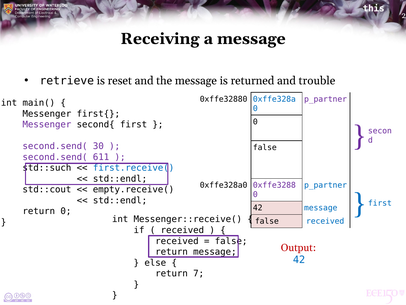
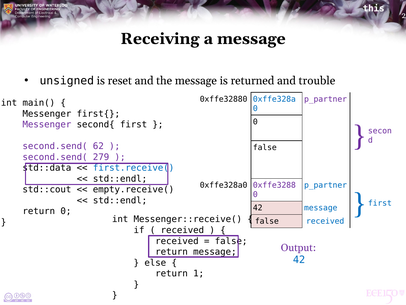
retrieve: retrieve -> unsigned
30: 30 -> 62
611: 611 -> 279
std::such: std::such -> std::data
Output colour: red -> purple
7: 7 -> 1
